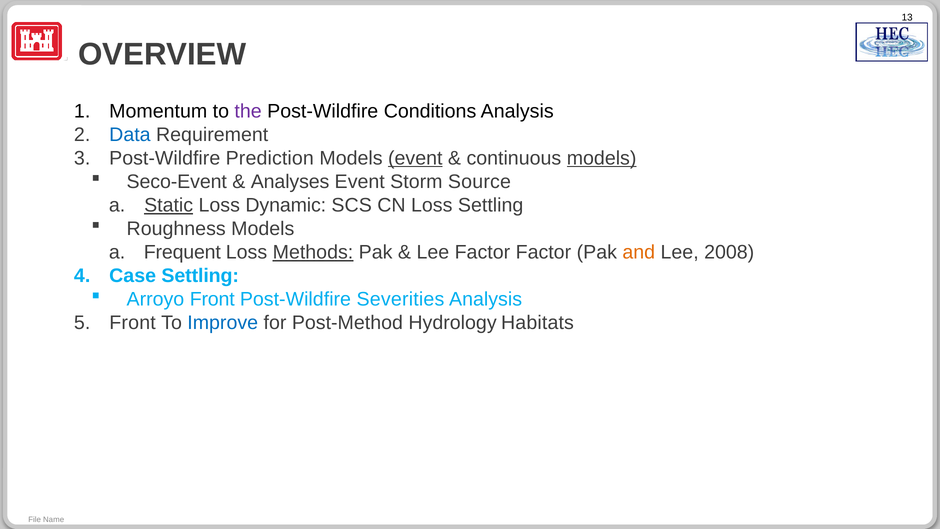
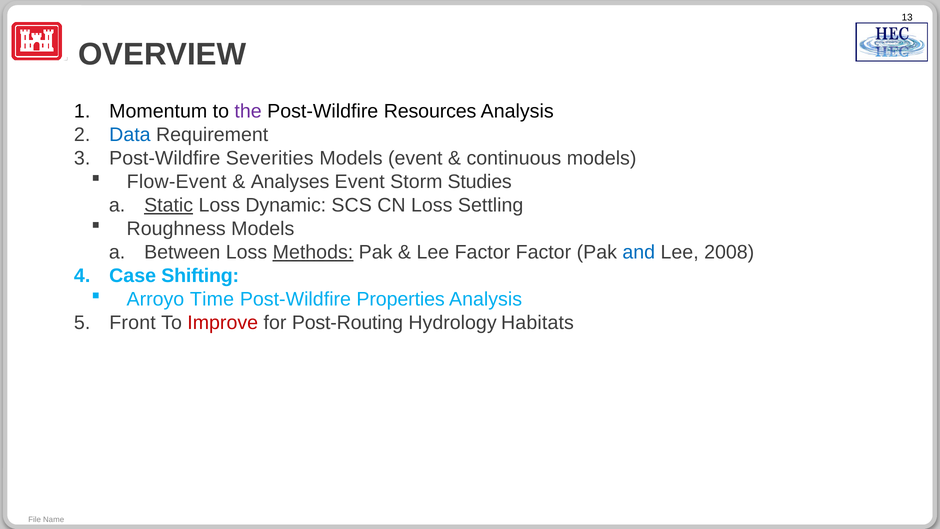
Conditions: Conditions -> Resources
Prediction: Prediction -> Severities
event at (415, 158) underline: present -> none
models at (602, 158) underline: present -> none
Seco-Event: Seco-Event -> Flow-Event
Source: Source -> Studies
Frequent: Frequent -> Between
and colour: orange -> blue
Case Settling: Settling -> Shifting
Arroyo Front: Front -> Time
Severities: Severities -> Properties
Improve colour: blue -> red
Post-Method: Post-Method -> Post-Routing
